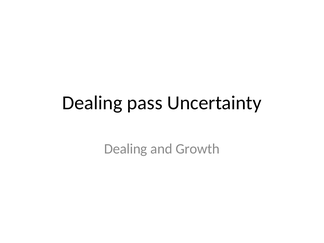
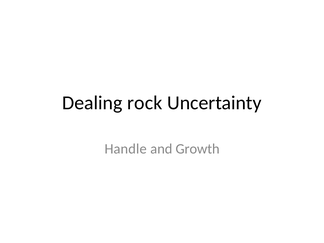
pass: pass -> rock
Dealing at (126, 149): Dealing -> Handle
